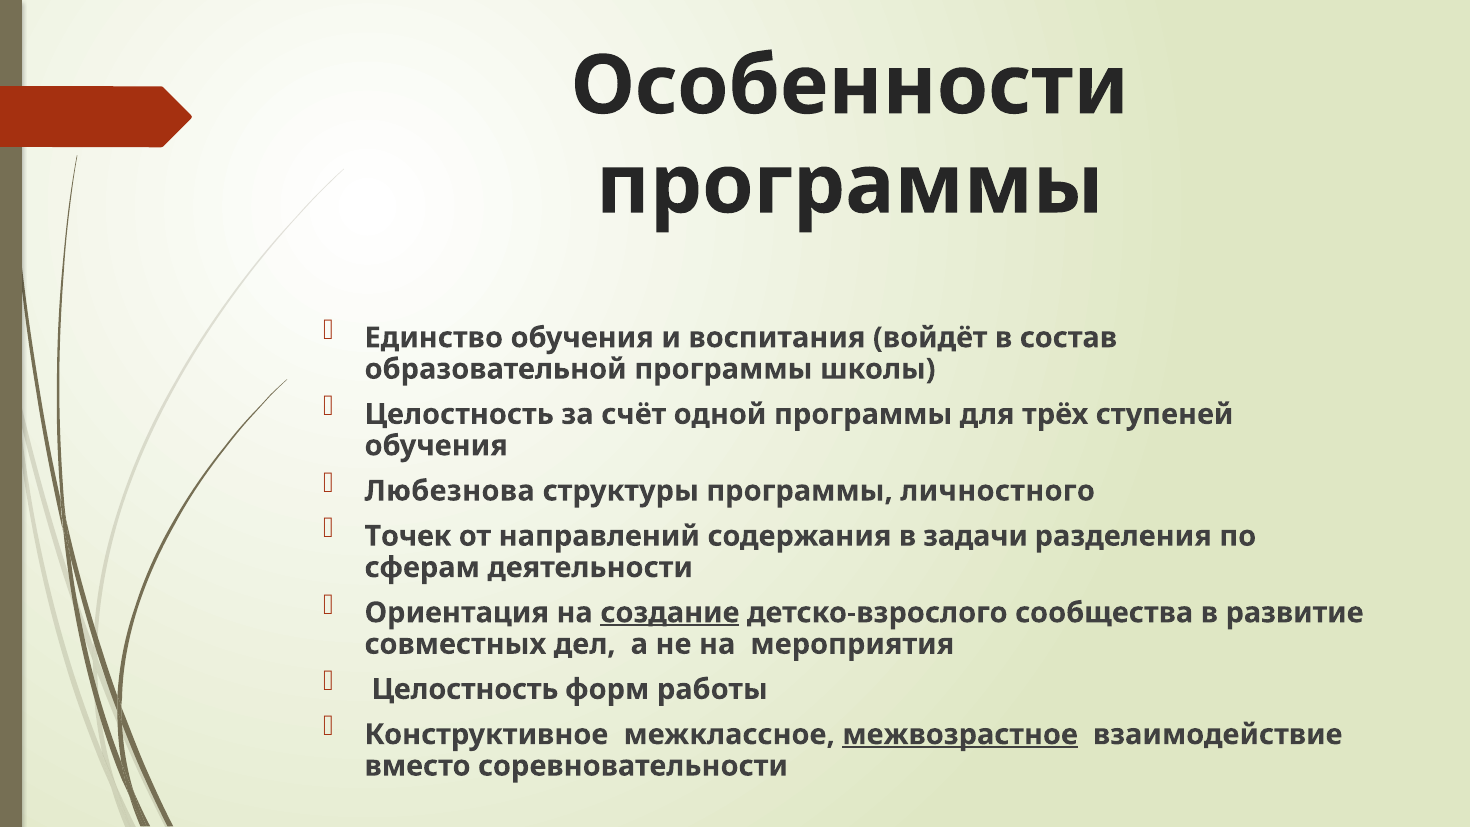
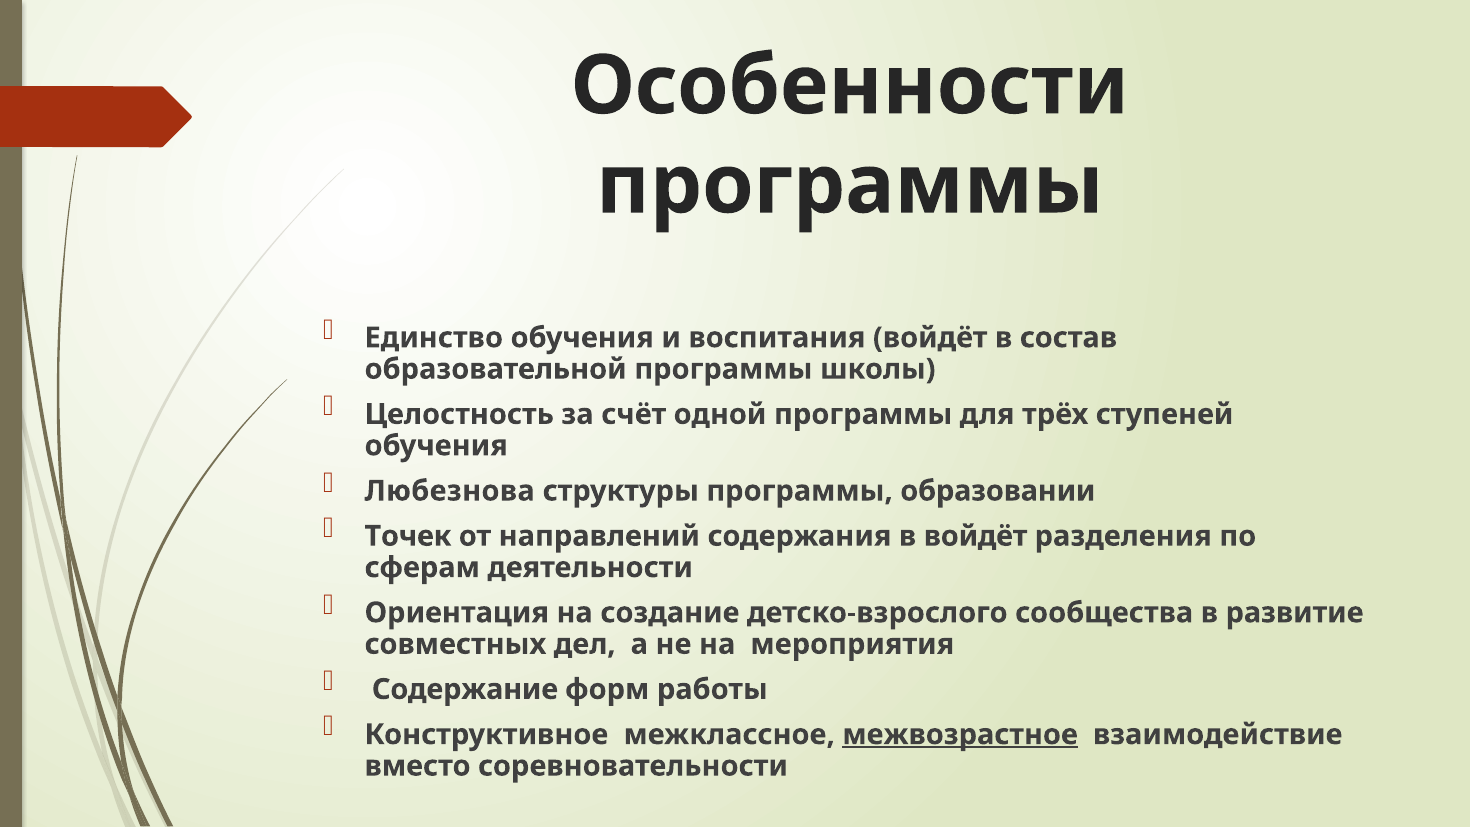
личностного: личностного -> образовании
в задачи: задачи -> войдёт
создание underline: present -> none
Целостность at (465, 689): Целостность -> Содержание
